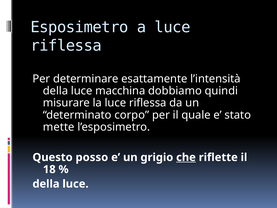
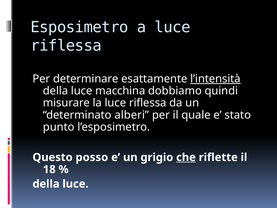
l’intensità underline: none -> present
corpo: corpo -> alberi
mette: mette -> punto
